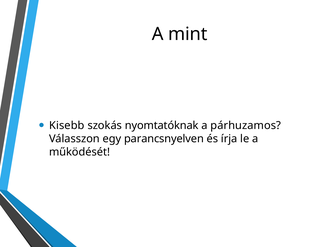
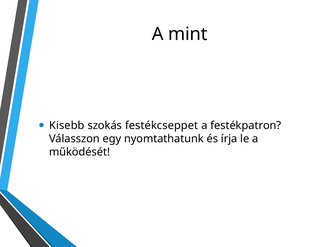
nyomtatóknak: nyomtatóknak -> festékcseppet
párhuzamos: párhuzamos -> festékpatron
parancsnyelven: parancsnyelven -> nyomtathatunk
